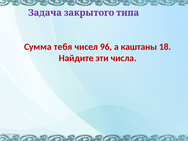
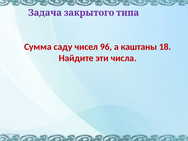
тебя: тебя -> саду
